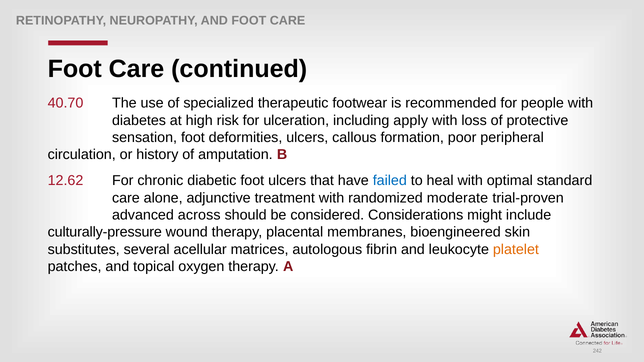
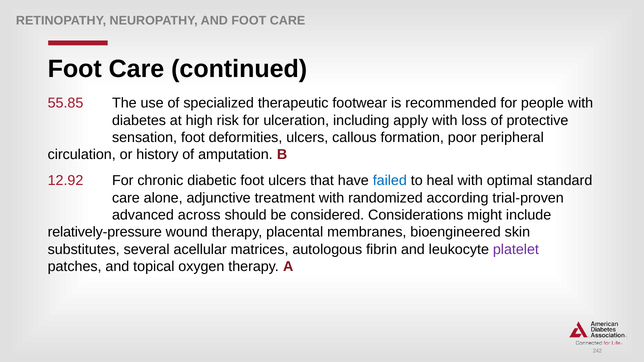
40.70: 40.70 -> 55.85
12.62: 12.62 -> 12.92
moderate: moderate -> according
culturally-pressure: culturally-pressure -> relatively-pressure
platelet colour: orange -> purple
